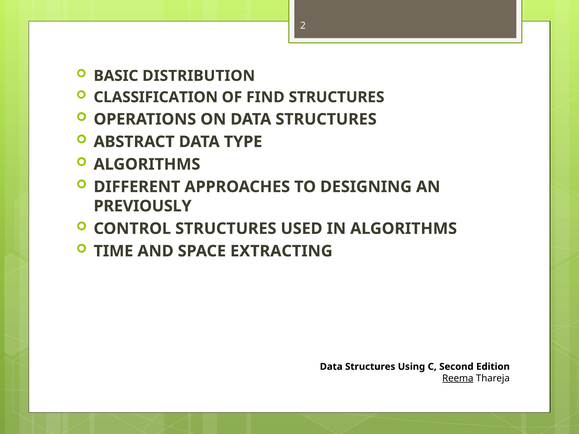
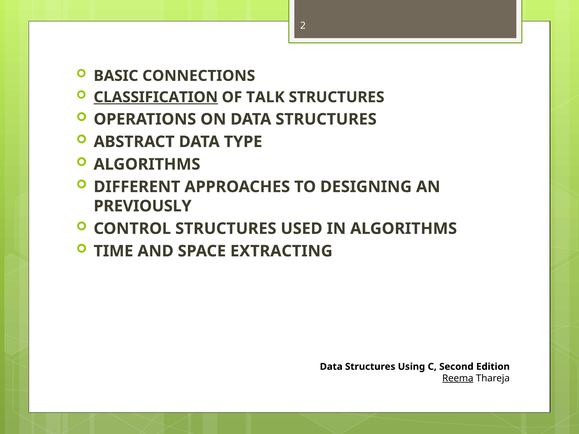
DISTRIBUTION: DISTRIBUTION -> CONNECTIONS
CLASSIFICATION underline: none -> present
FIND: FIND -> TALK
